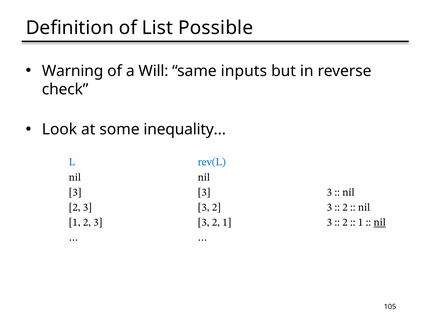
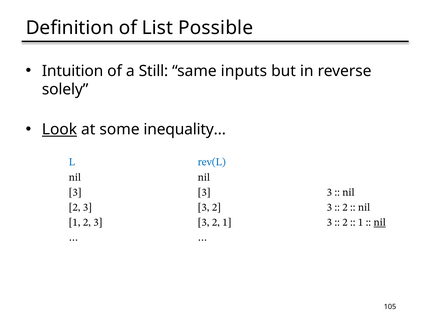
Warning: Warning -> Intuition
Will: Will -> Still
check: check -> solely
Look underline: none -> present
